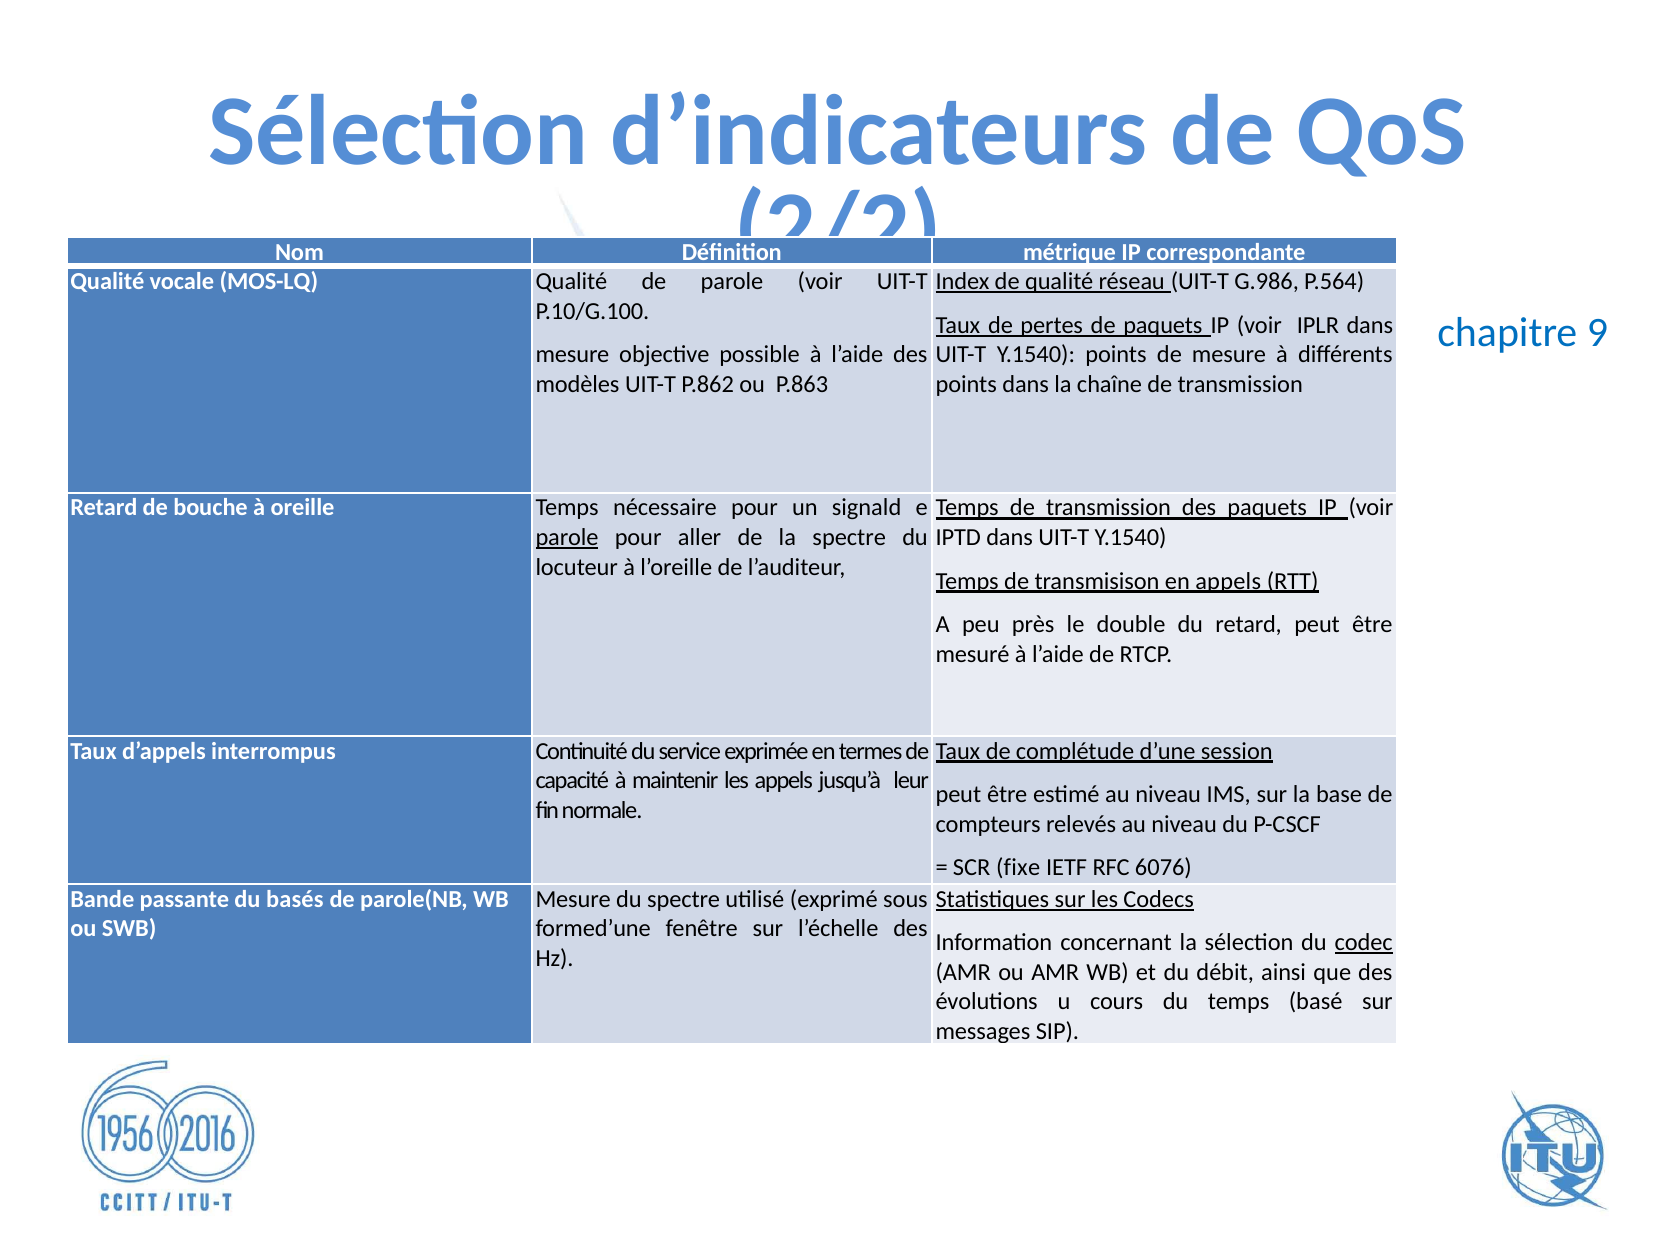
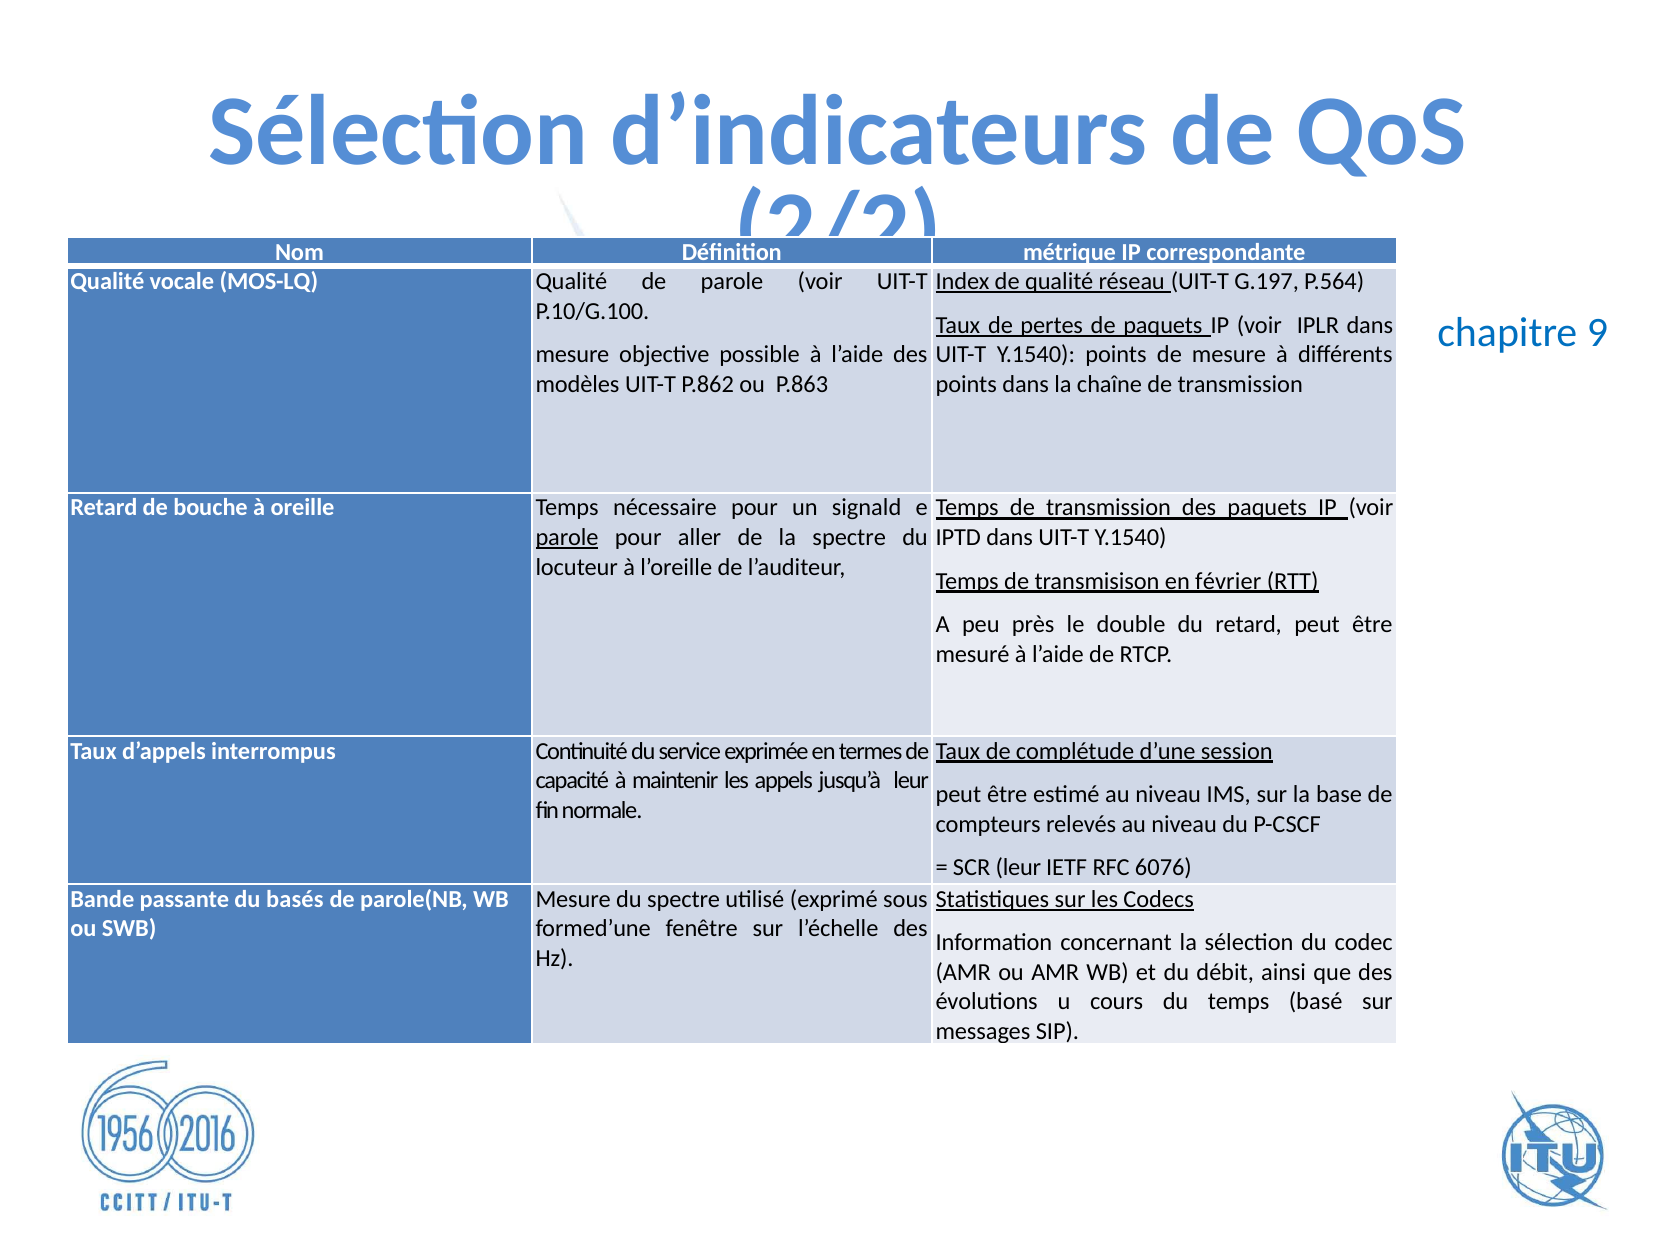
G.986: G.986 -> G.197
en appels: appels -> février
SCR fixe: fixe -> leur
codec underline: present -> none
